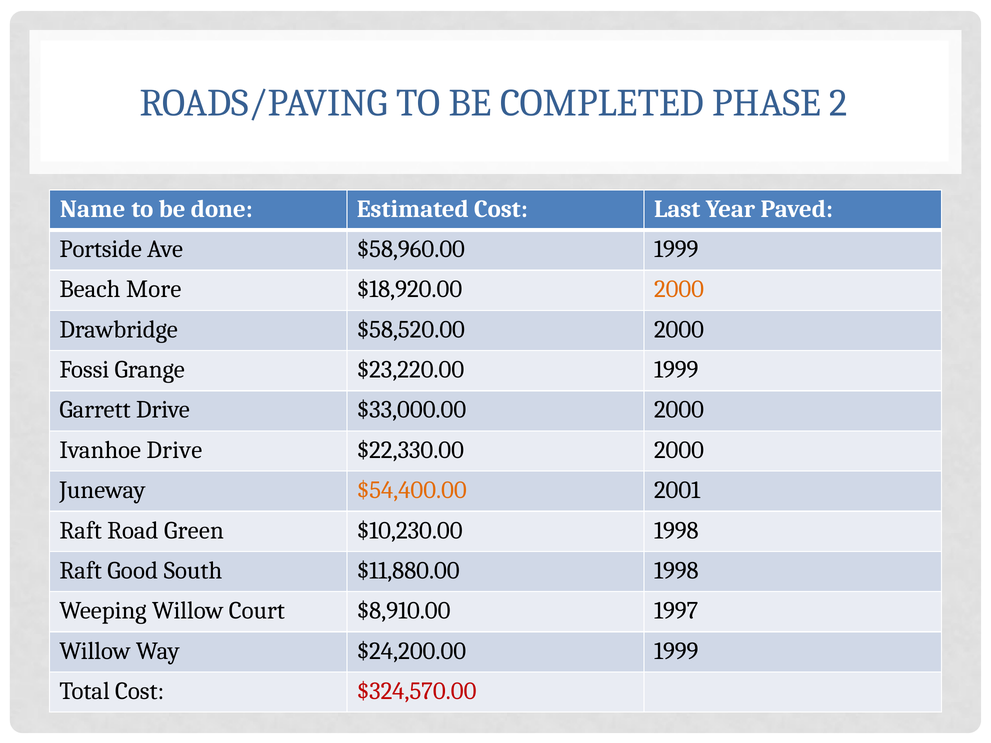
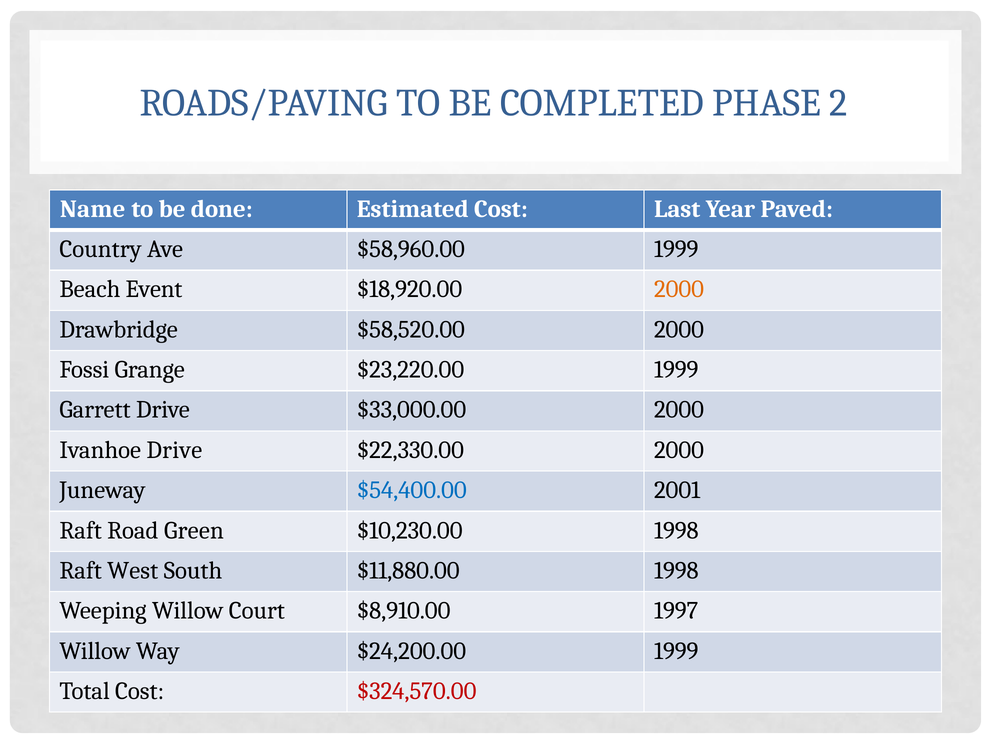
Portside: Portside -> Country
More: More -> Event
$54,400.00 colour: orange -> blue
Good: Good -> West
